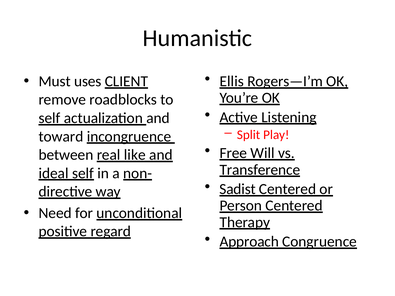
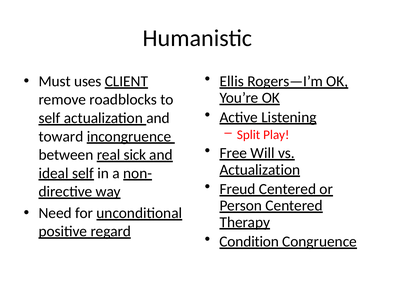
like: like -> sick
Transference at (260, 170): Transference -> Actualization
Sadist: Sadist -> Freud
Approach: Approach -> Condition
